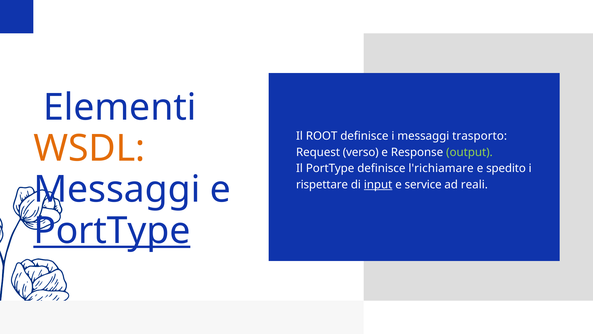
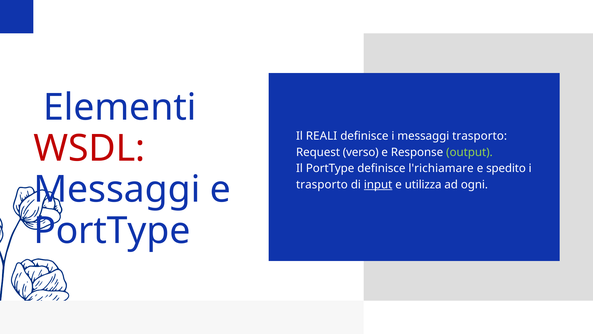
ROOT: ROOT -> REALI
WSDL colour: orange -> red
rispettare at (322, 184): rispettare -> trasporto
service: service -> utilizza
reali: reali -> ogni
PortType at (112, 230) underline: present -> none
